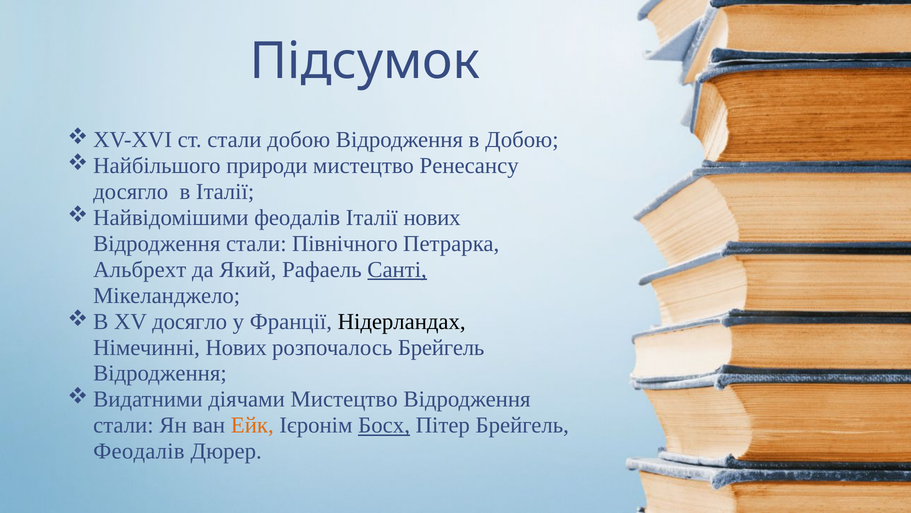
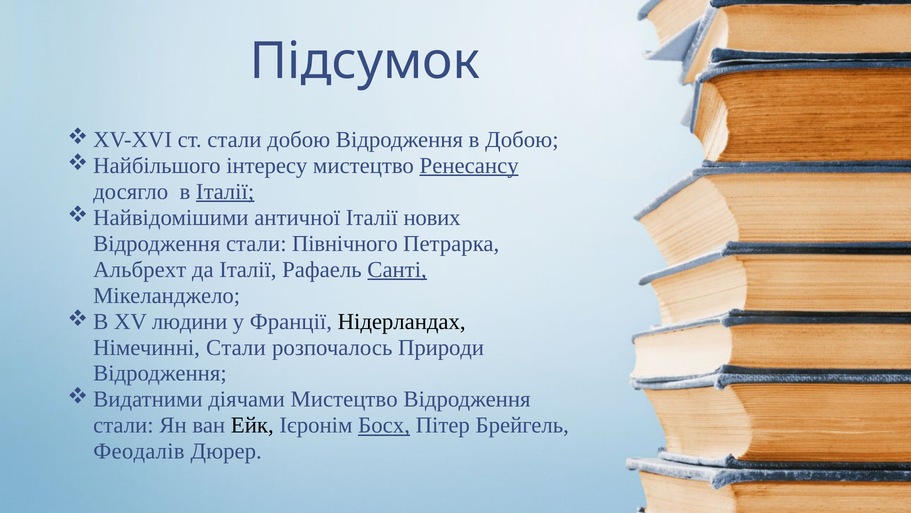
природи: природи -> інтересу
Ренесансу underline: none -> present
Італії at (225, 191) underline: none -> present
феодалів at (297, 217): феодалів -> античної
да Який: Який -> Італії
XV досягло: досягло -> людини
Німечинні Нових: Нових -> Стали
розпочалось Брейгель: Брейгель -> Природи
Ейк colour: orange -> black
